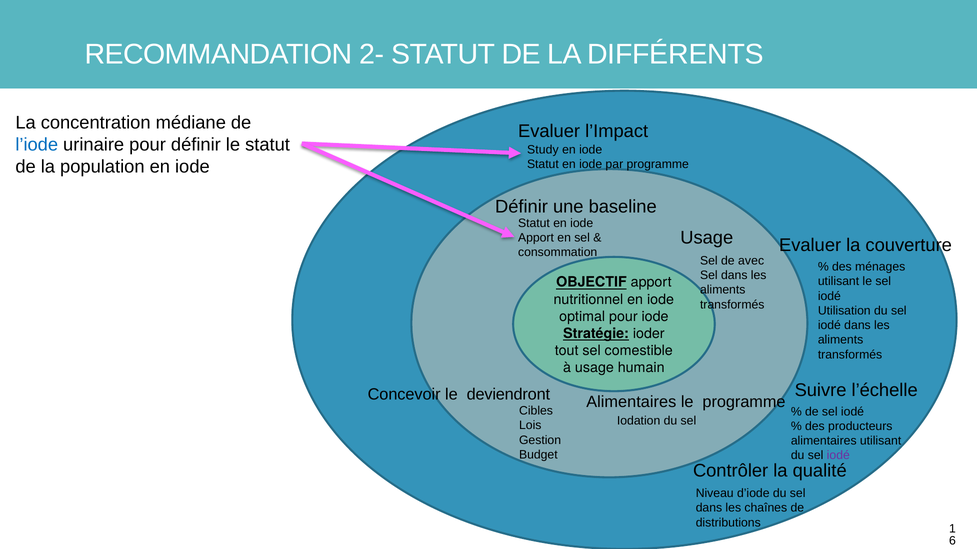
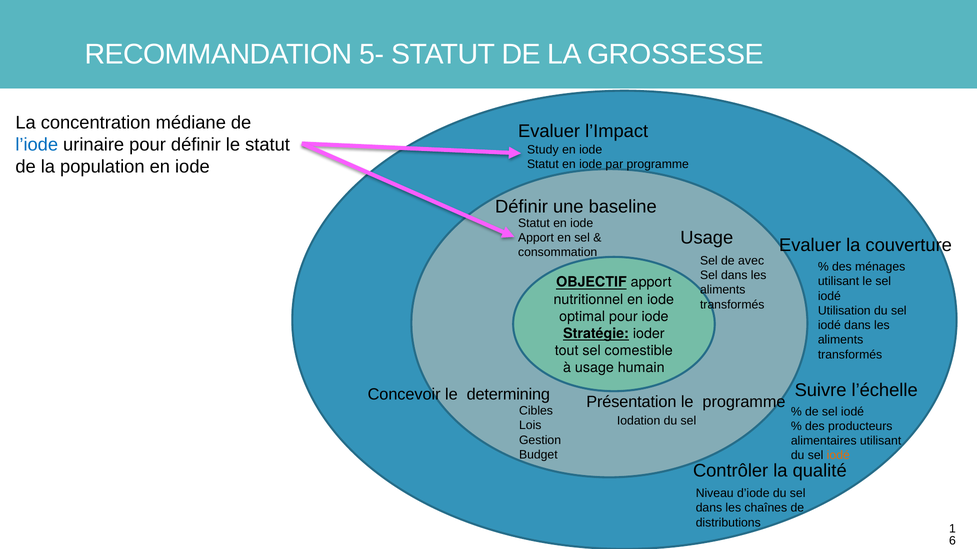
2-: 2- -> 5-
DIFFÉRENTS: DIFFÉRENTS -> GROSSESSE
deviendront: deviendront -> determining
Alimentaires at (631, 402): Alimentaires -> Présentation
iodé at (838, 456) colour: purple -> orange
